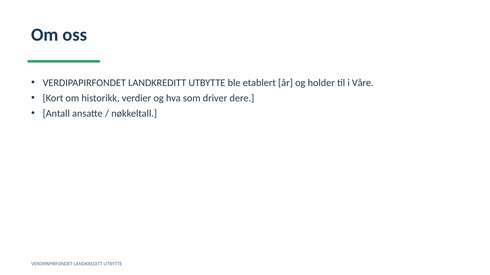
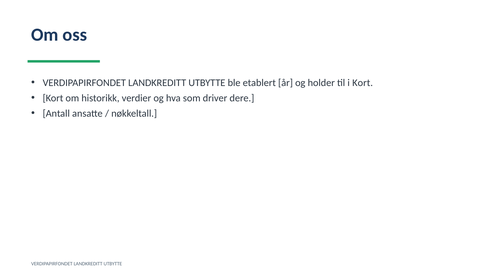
i Våre: Våre -> Kort
